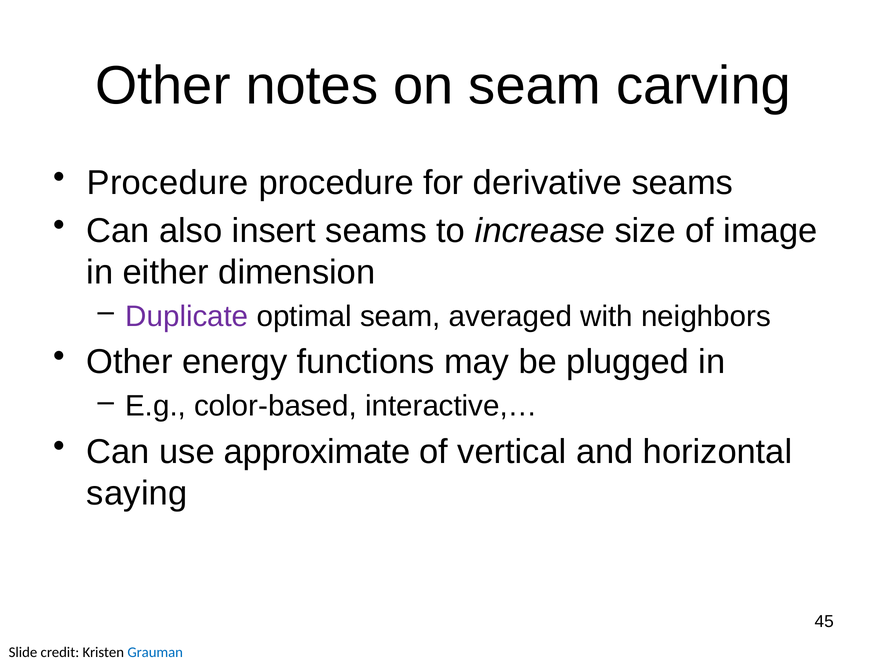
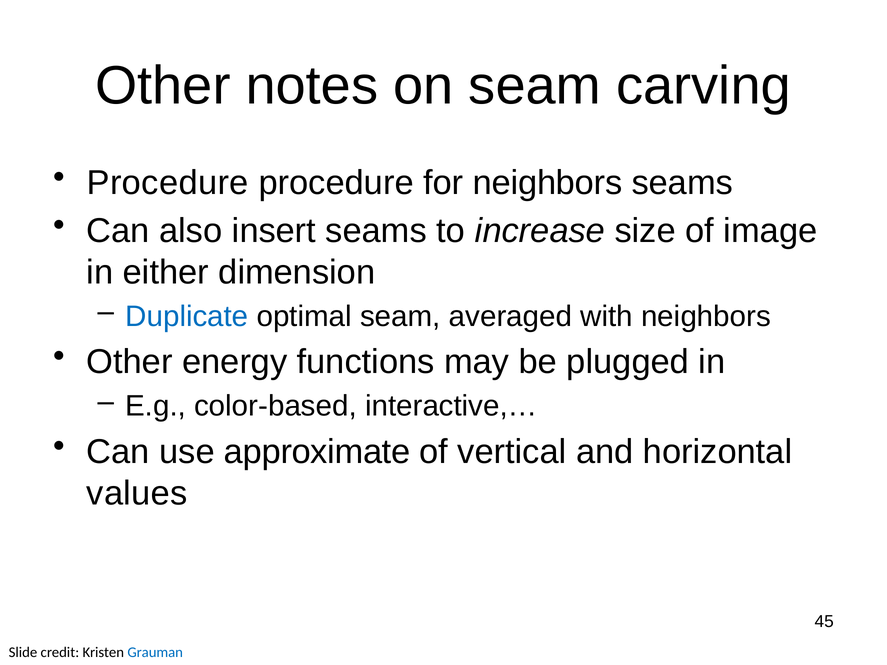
for derivative: derivative -> neighbors
Duplicate colour: purple -> blue
saying: saying -> values
